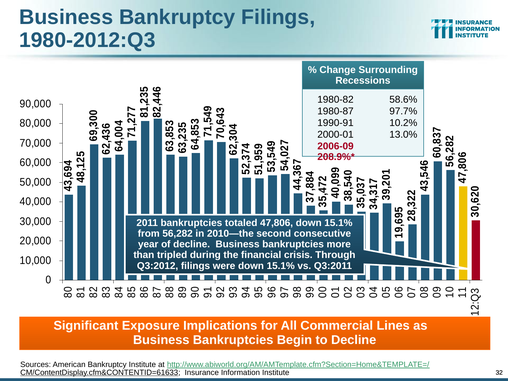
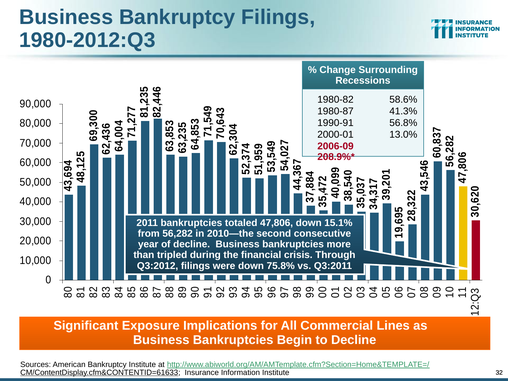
97.7%: 97.7% -> 41.3%
10.2%: 10.2% -> 56.8%
were down 15.1%: 15.1% -> 75.8%
